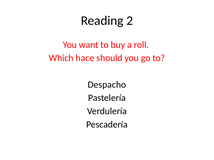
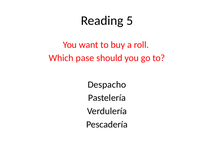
2: 2 -> 5
hace: hace -> pase
